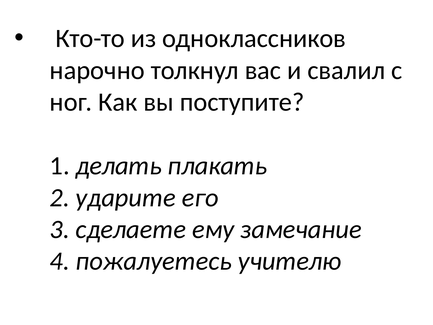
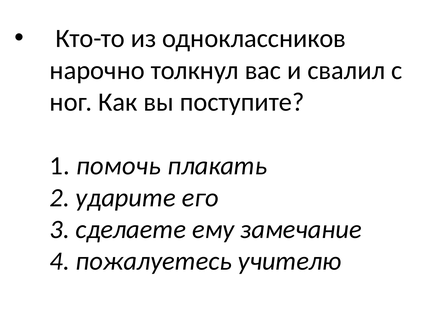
делать: делать -> помочь
